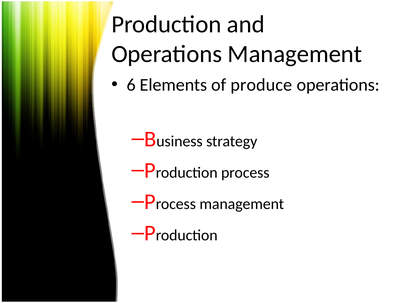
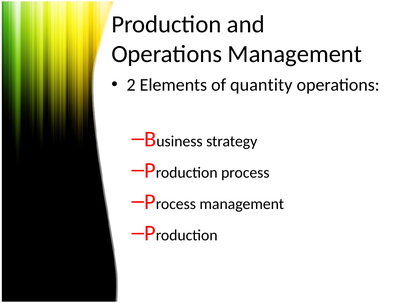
6: 6 -> 2
produce: produce -> quantity
